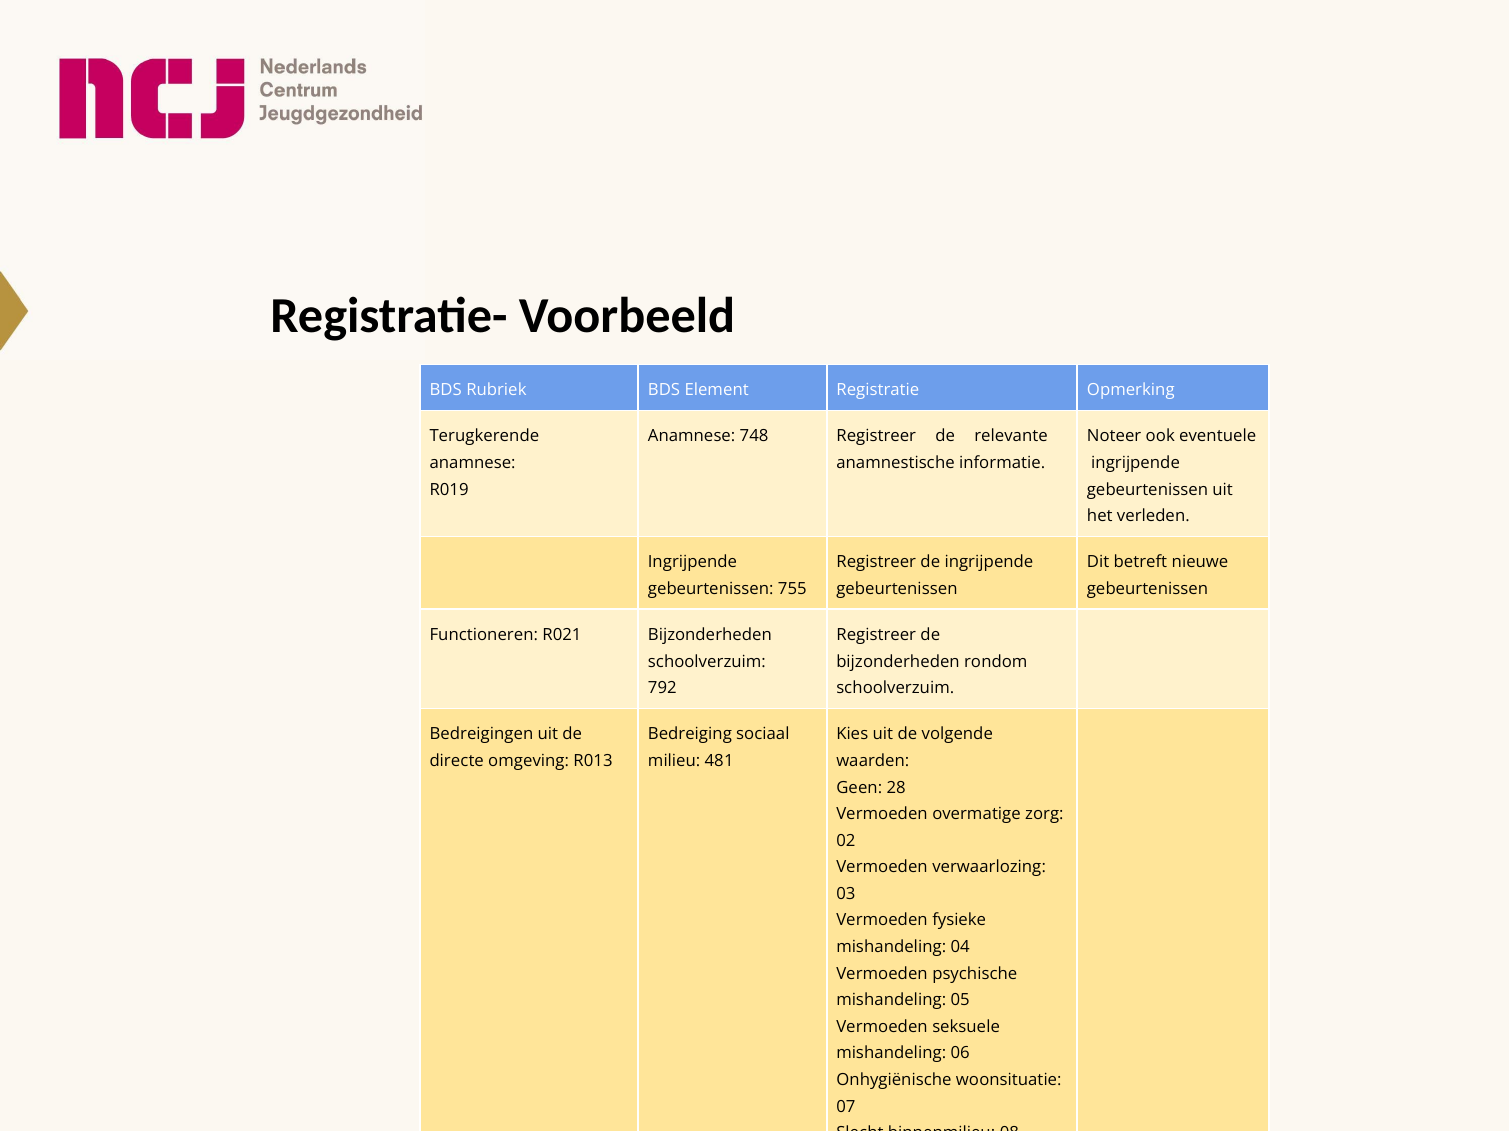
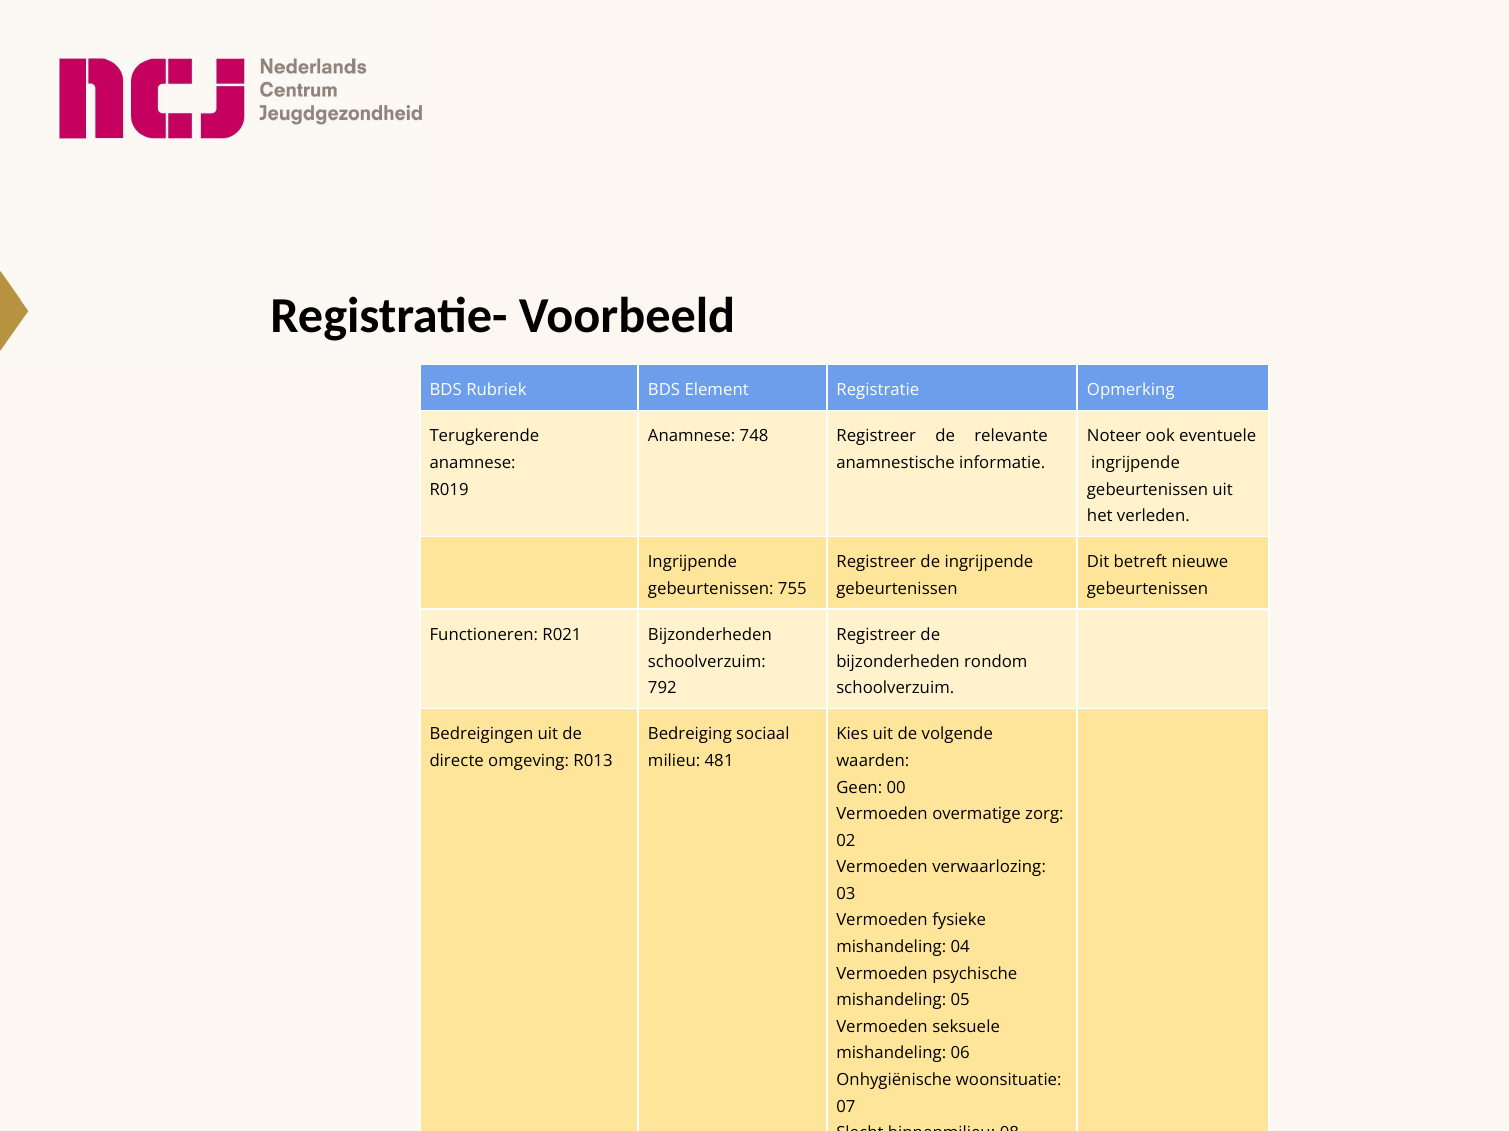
28: 28 -> 00
